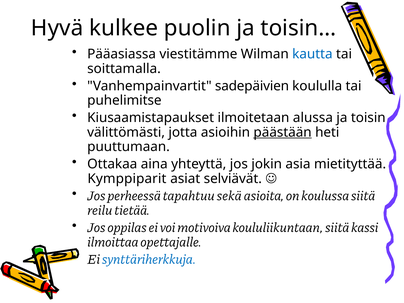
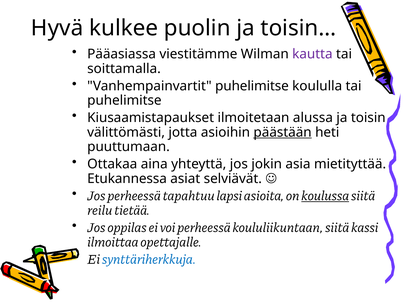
kautta colour: blue -> purple
Vanhempainvartit sadepäivien: sadepäivien -> puhelimitse
Kymppiparit: Kymppiparit -> Etukannessa
sekä: sekä -> lapsi
koulussa underline: none -> present
voi motivoiva: motivoiva -> perheessä
